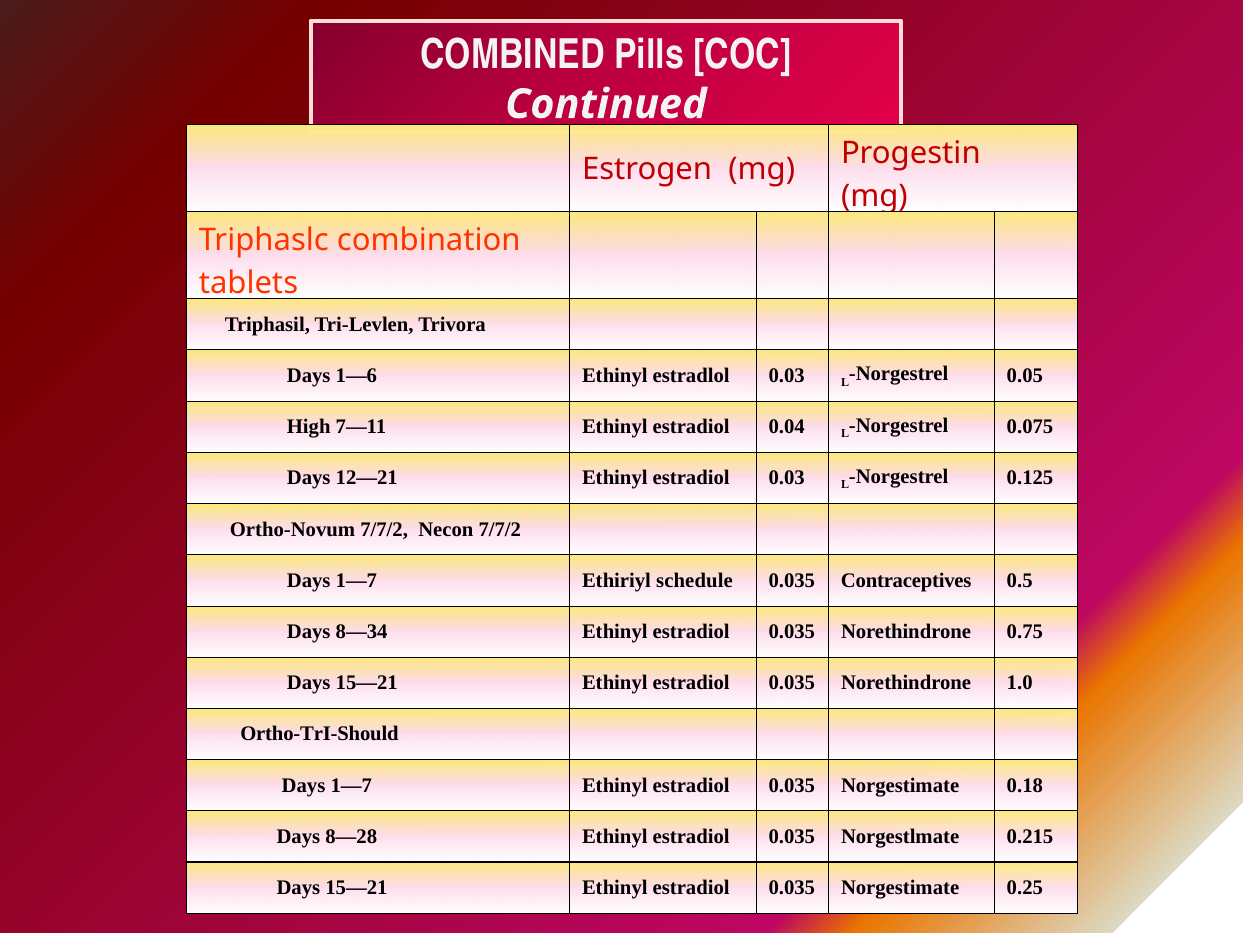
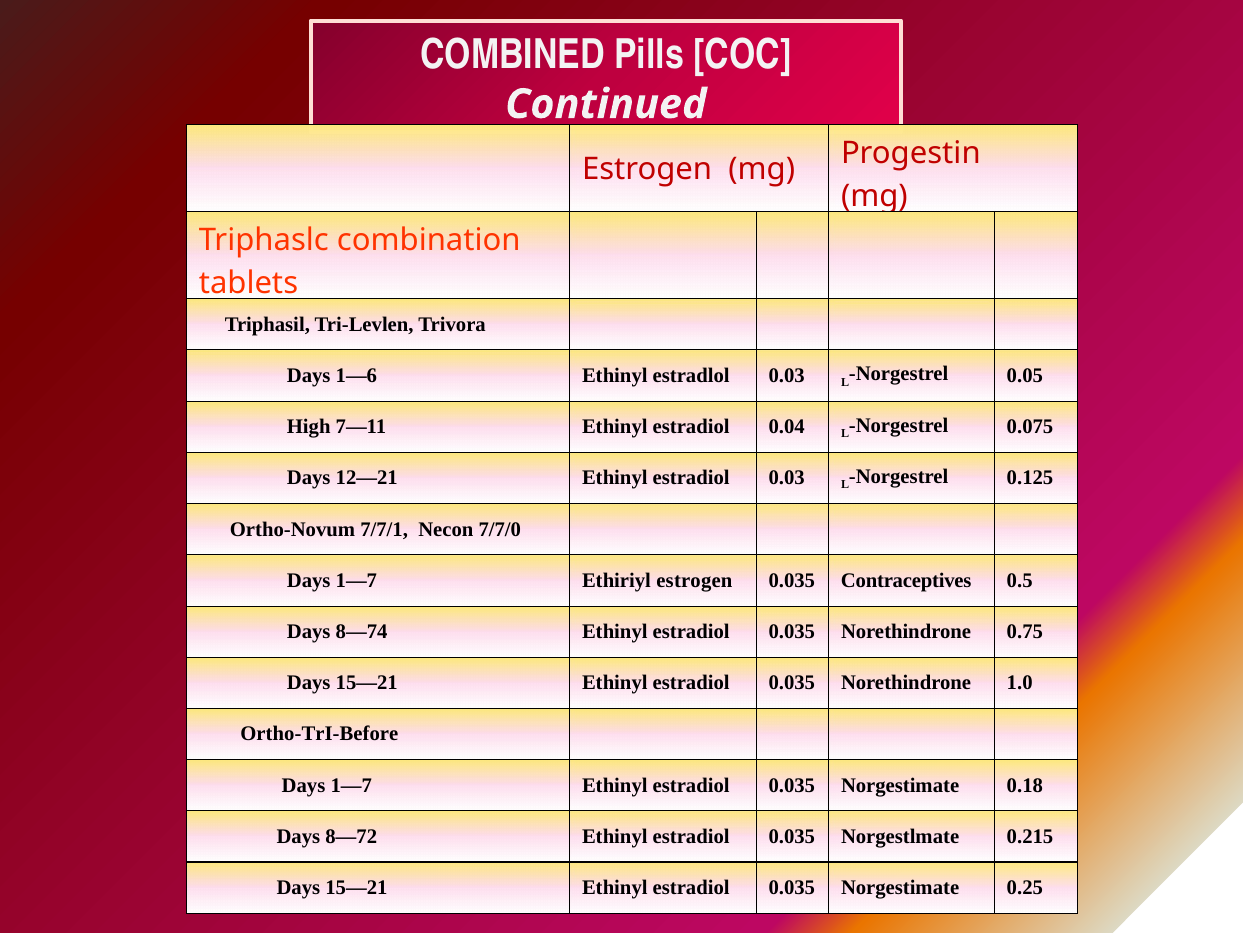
Ortho-Novum 7/7/2: 7/7/2 -> 7/7/1
Necon 7/7/2: 7/7/2 -> 7/7/0
Ethiriyl schedule: schedule -> estrogen
8—34: 8—34 -> 8—74
Ortho-TrI-Should: Ortho-TrI-Should -> Ortho-TrI-Before
8—28: 8—28 -> 8—72
